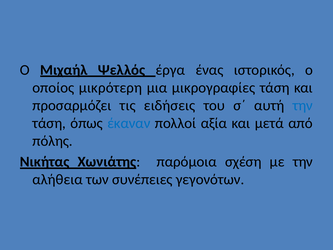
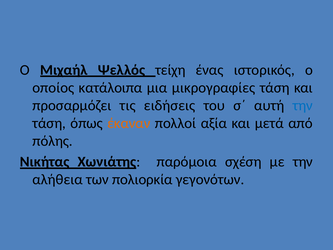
έργα: έργα -> τείχη
μικρότερη: μικρότερη -> κατάλοιπα
έκαναν colour: blue -> orange
συνέπειες: συνέπειες -> πολιορκία
